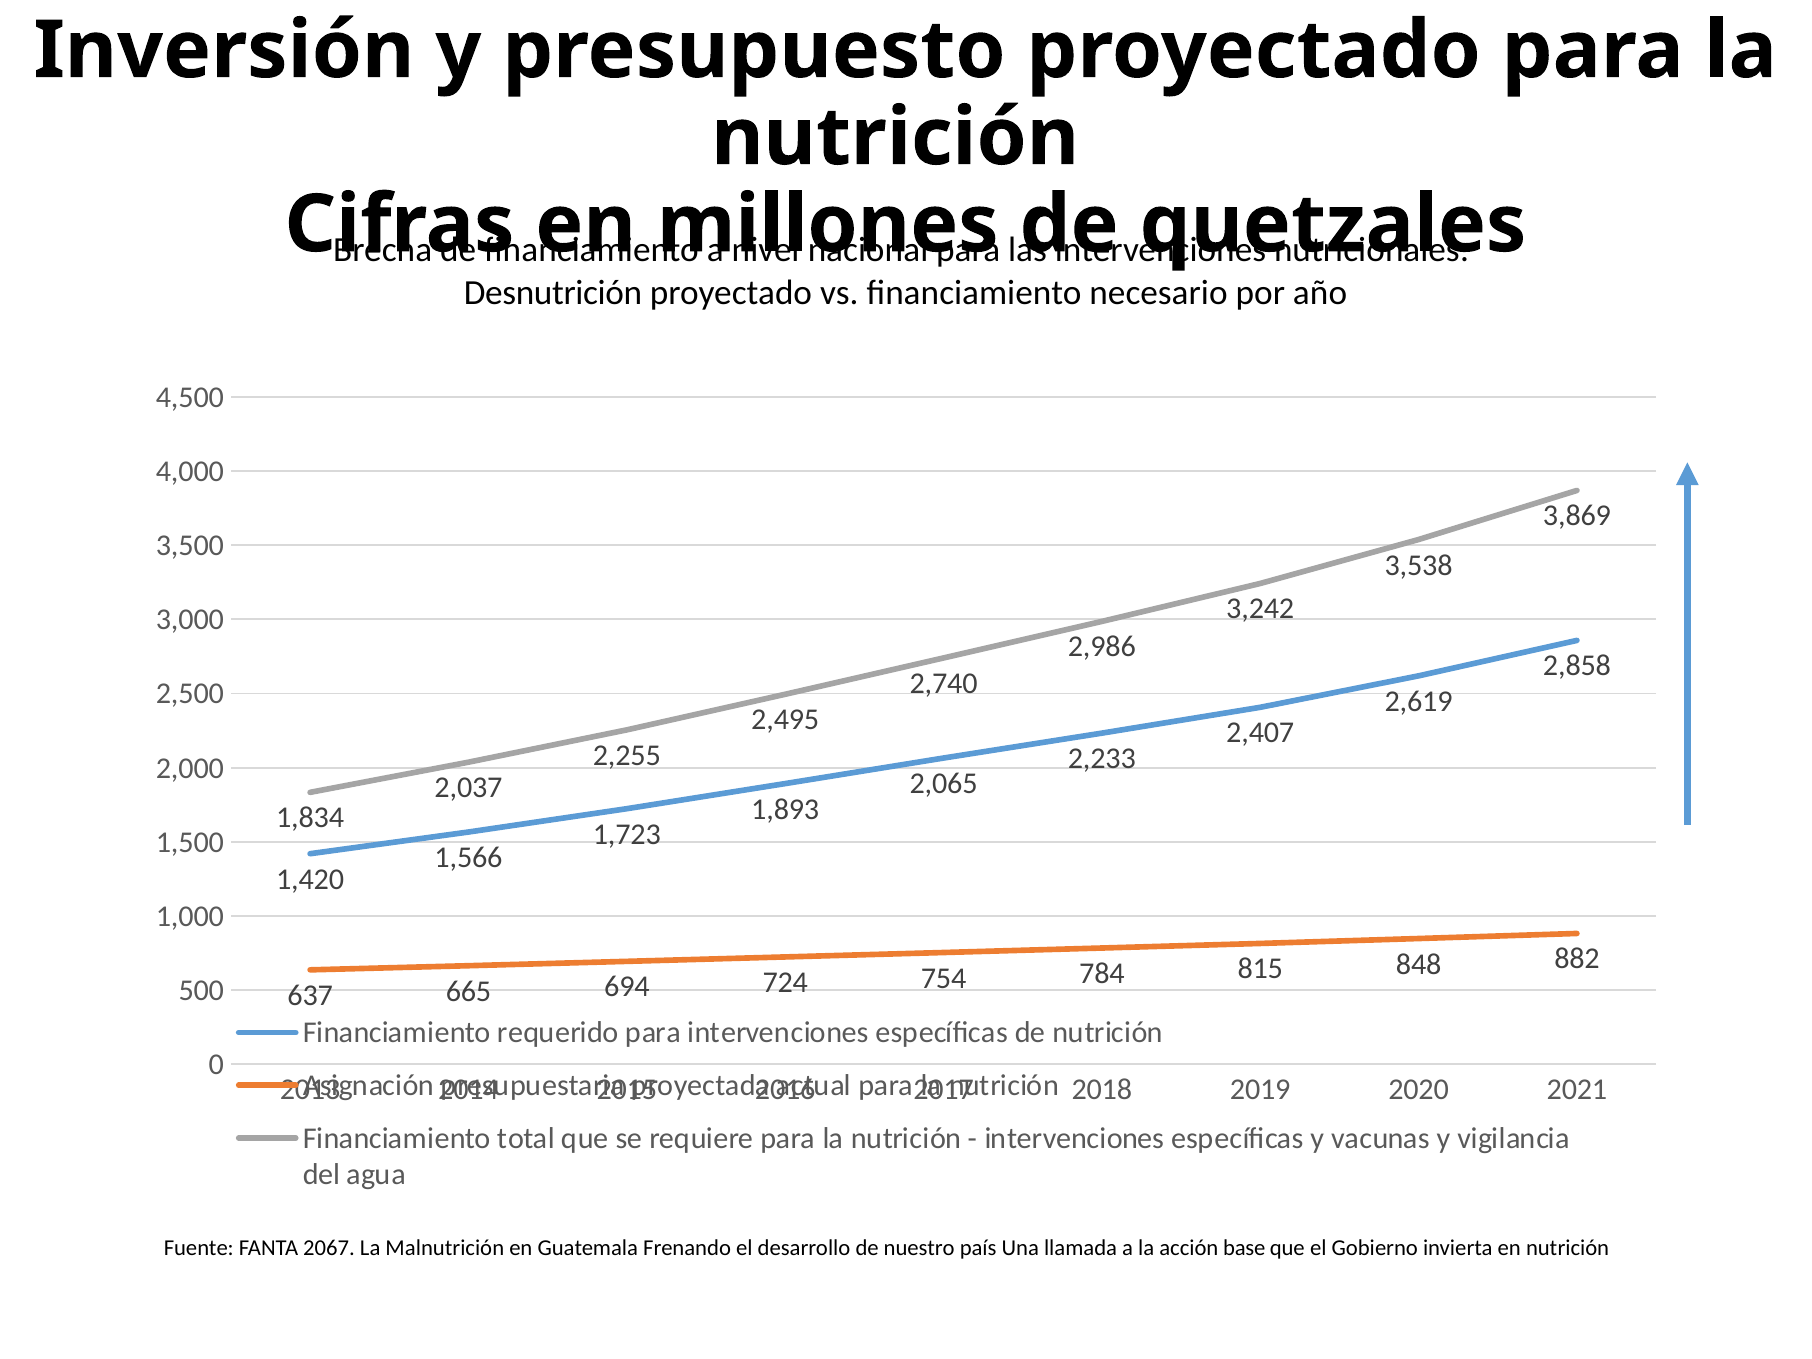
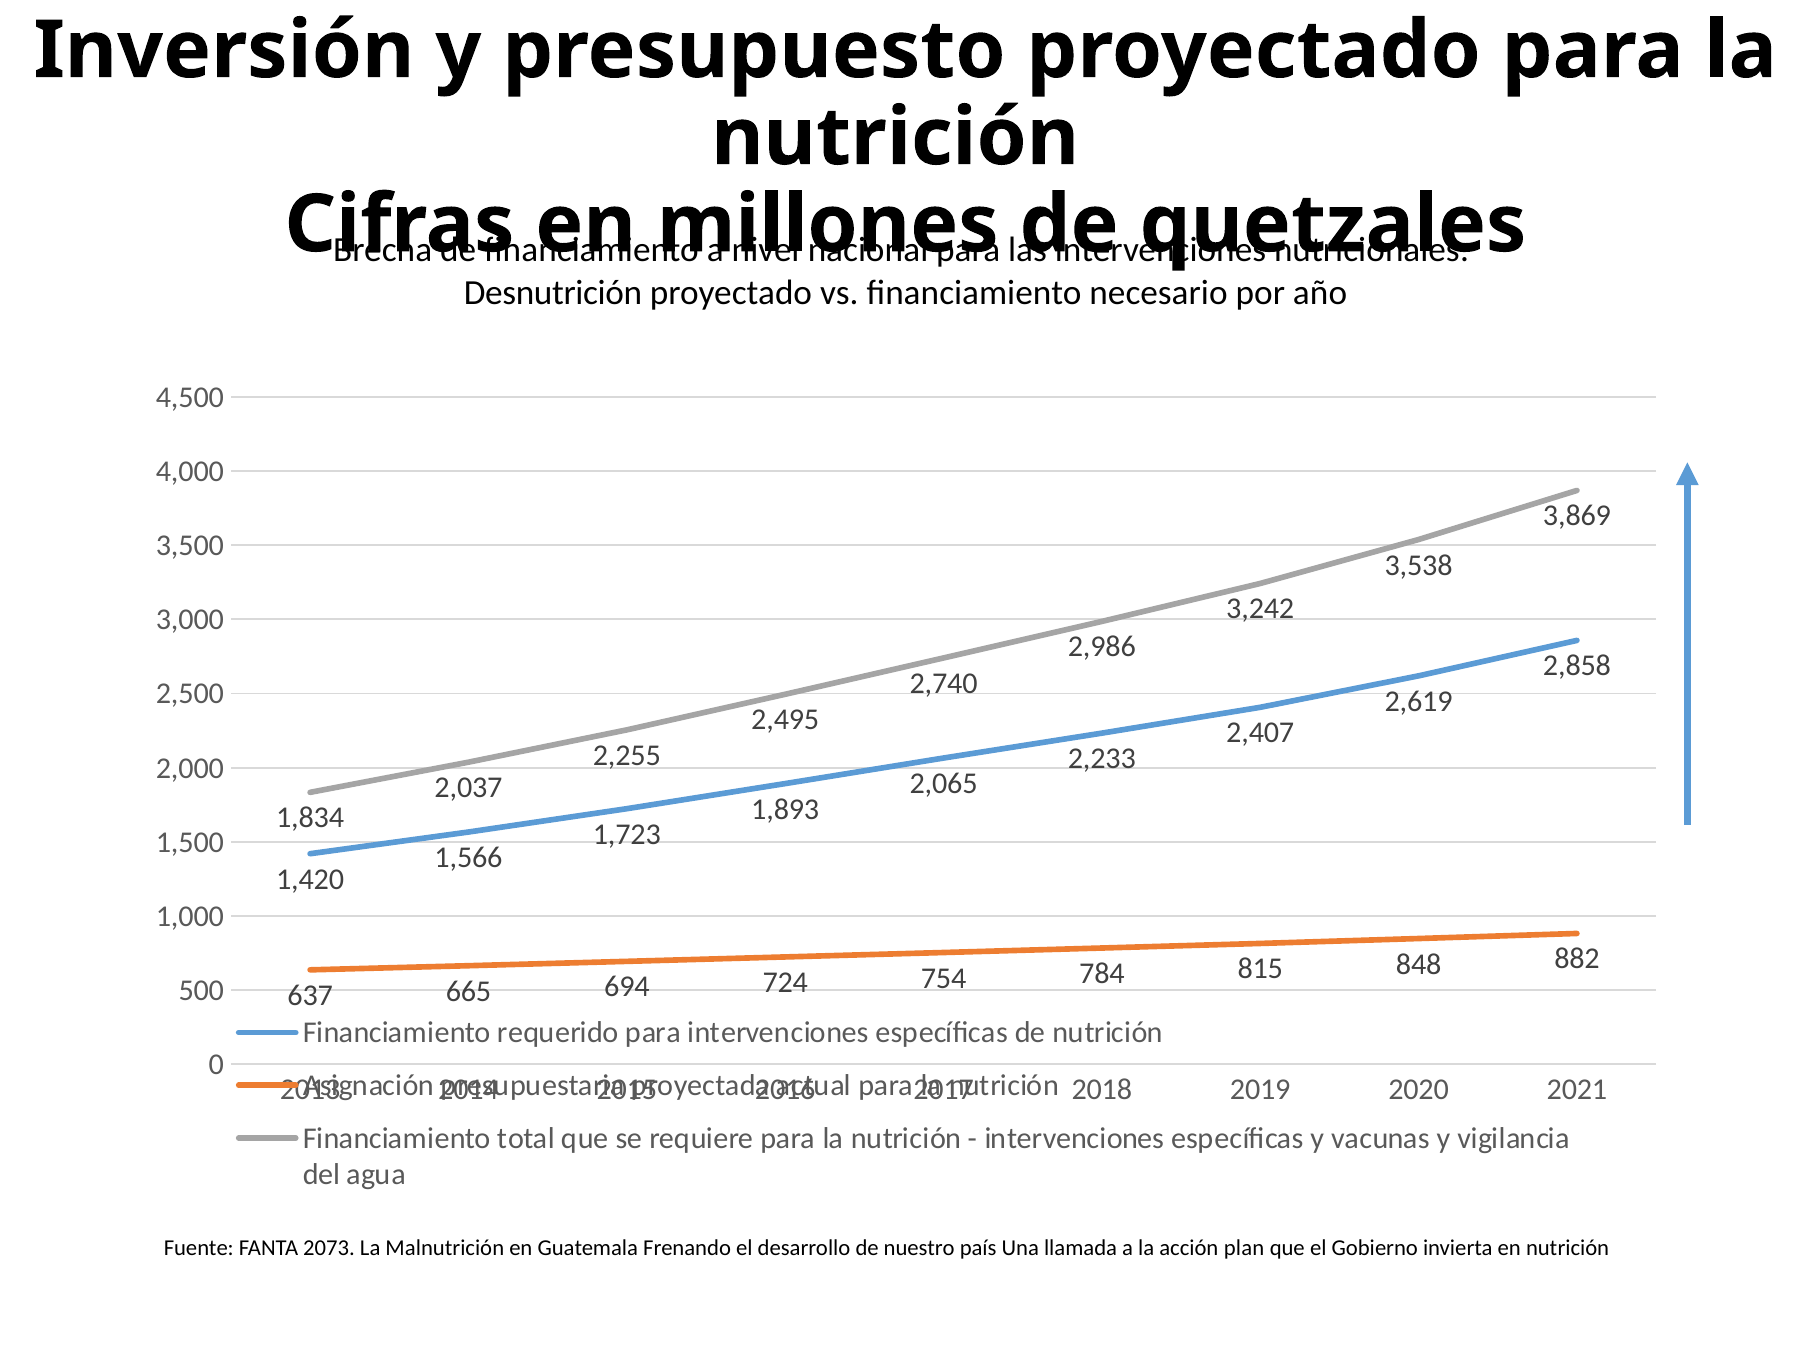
2067: 2067 -> 2073
base: base -> plan
